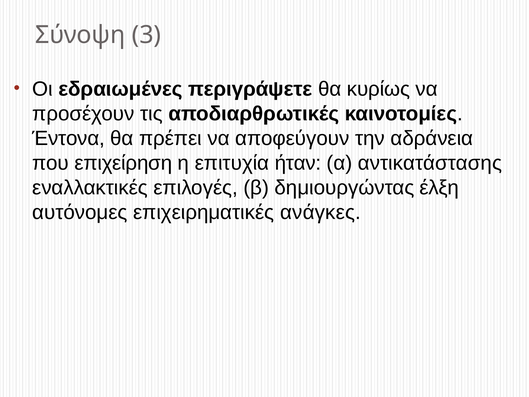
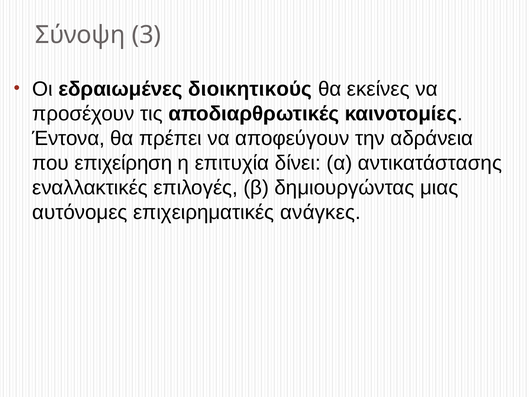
περιγράψετε: περιγράψετε -> διοικητικούς
κυρίως: κυρίως -> εκείνες
ήταν: ήταν -> δίνει
έλξη: έλξη -> μιας
